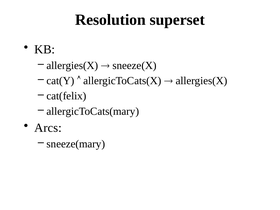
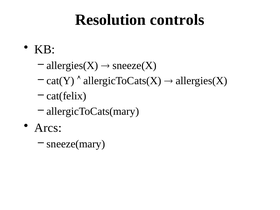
superset: superset -> controls
